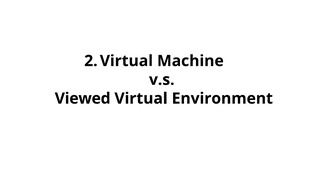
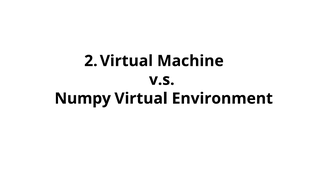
Viewed: Viewed -> Numpy
